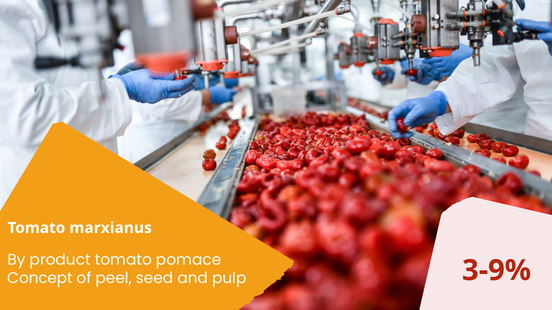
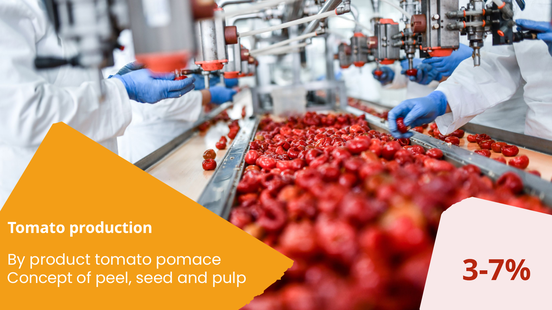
marxianus: marxianus -> production
3-9%: 3-9% -> 3-7%
